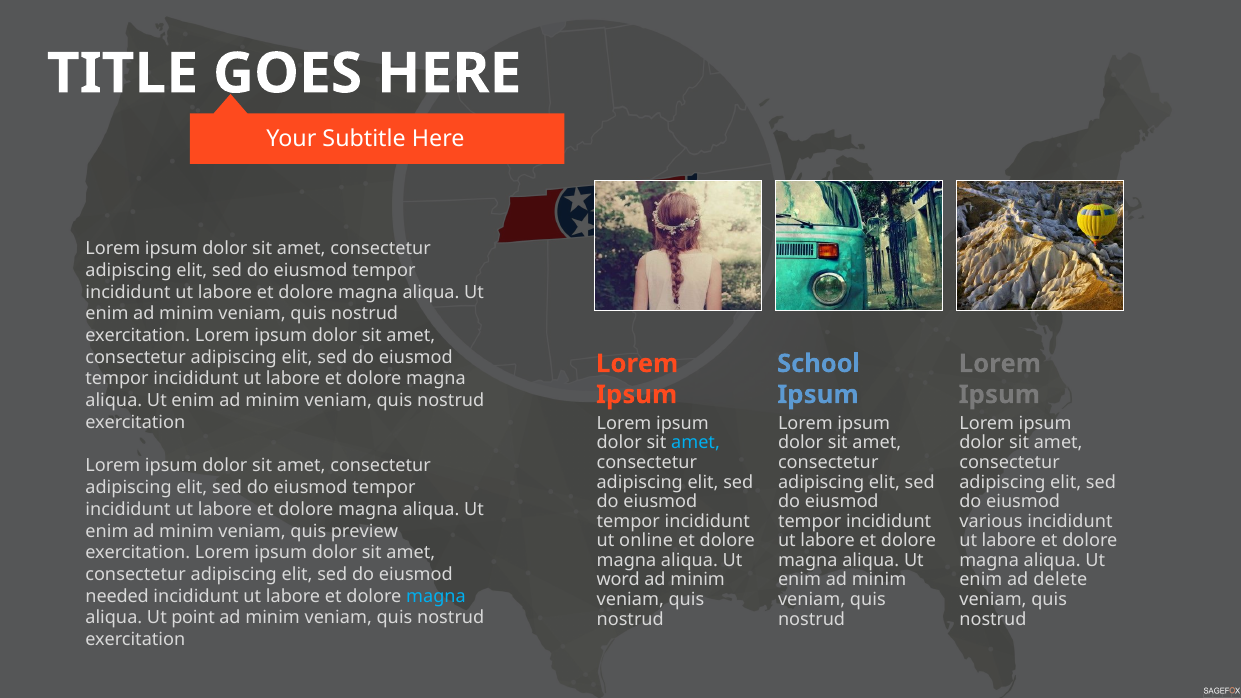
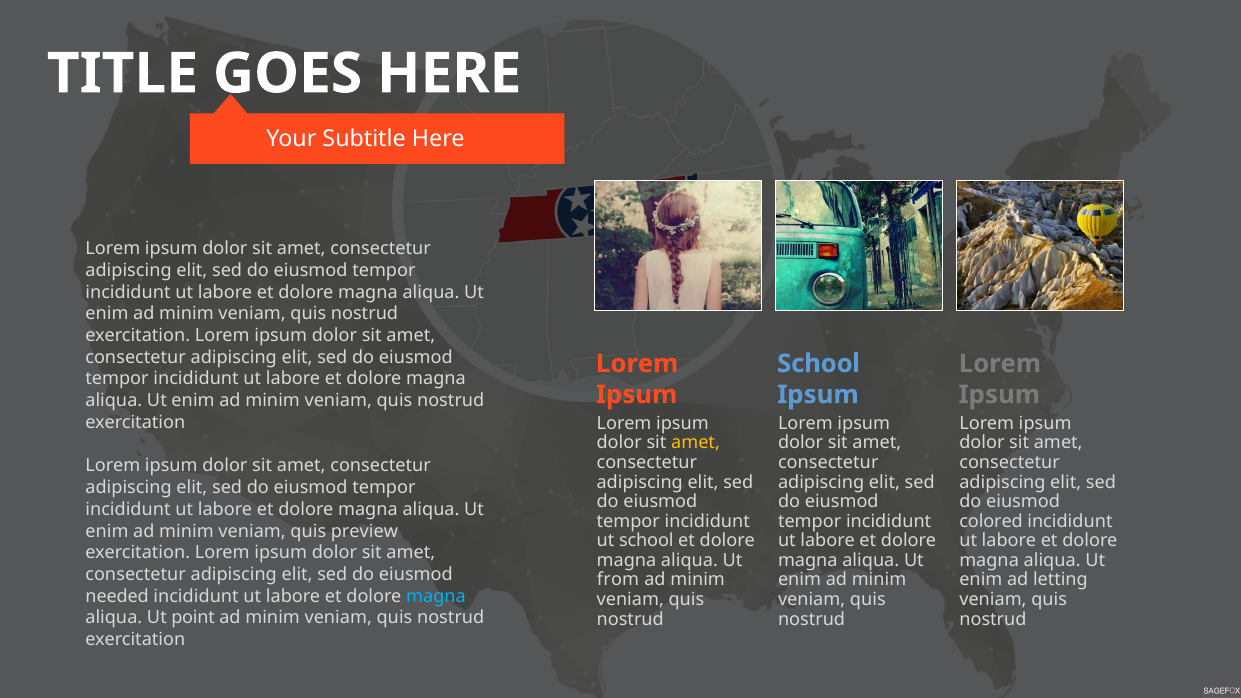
amet at (696, 443) colour: light blue -> yellow
various: various -> colored
ut online: online -> school
word: word -> from
delete: delete -> letting
